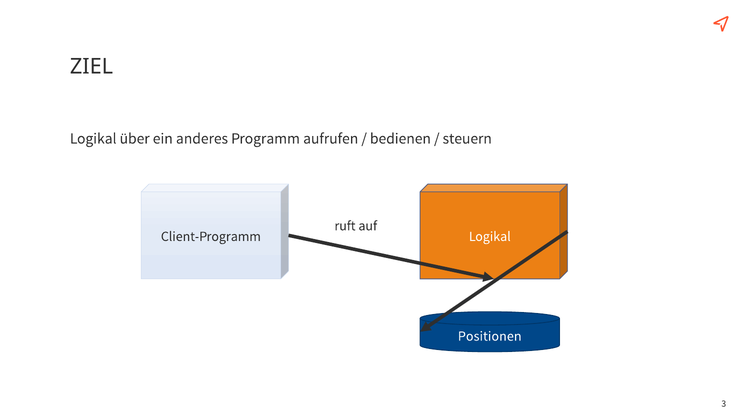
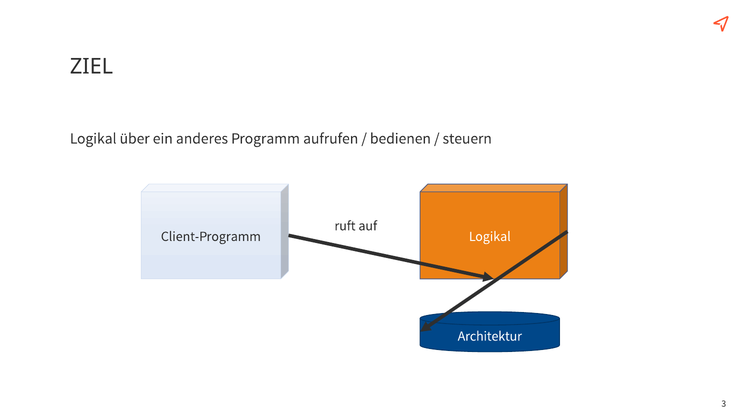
Positionen: Positionen -> Architektur
